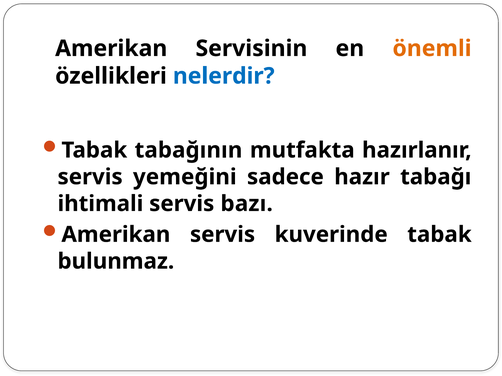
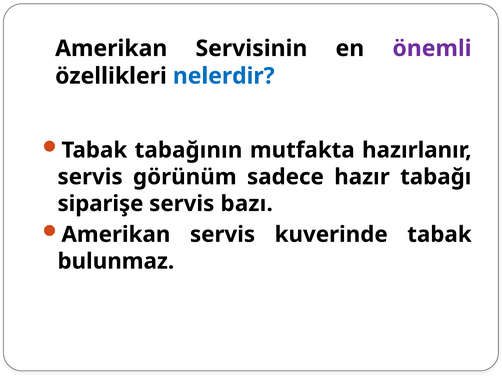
önemli colour: orange -> purple
yemeğini: yemeğini -> görünüm
ihtimali: ihtimali -> siparişe
